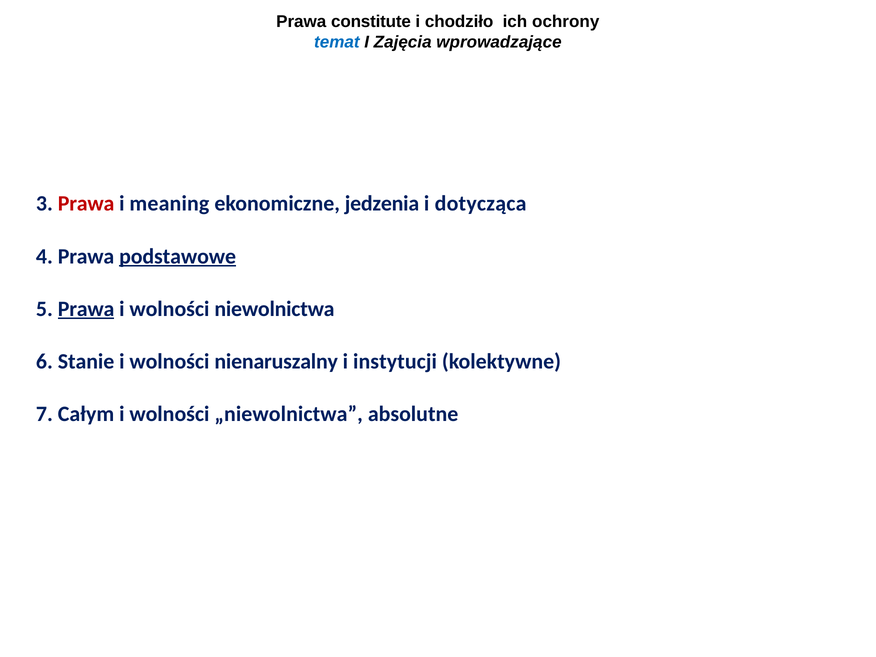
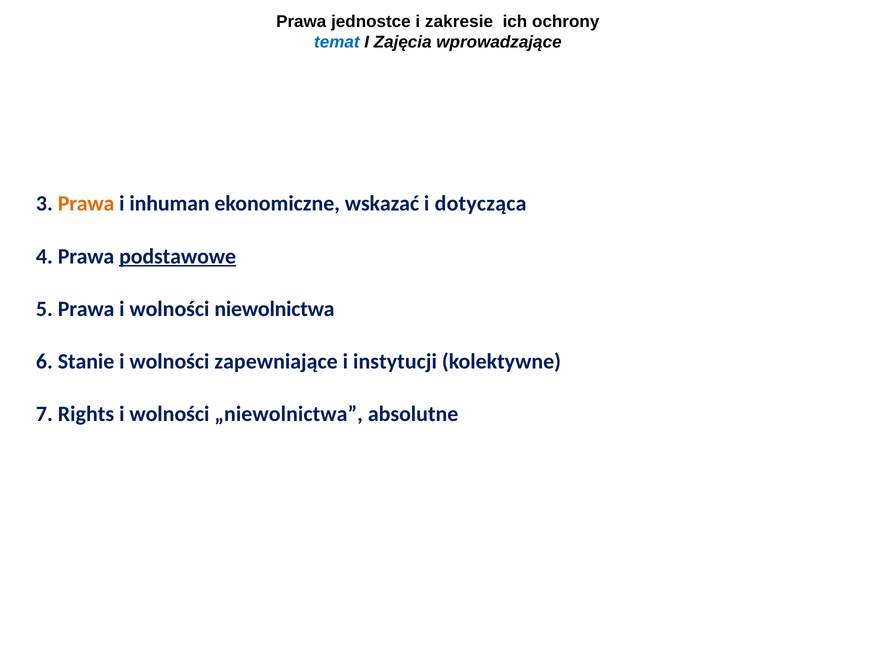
constitute: constitute -> jednostce
chodziło: chodziło -> zakresie
Prawa at (86, 204) colour: red -> orange
meaning: meaning -> inhuman
jedzenia: jedzenia -> wskazać
Prawa at (86, 309) underline: present -> none
nienaruszalny: nienaruszalny -> zapewniające
Całym: Całym -> Rights
